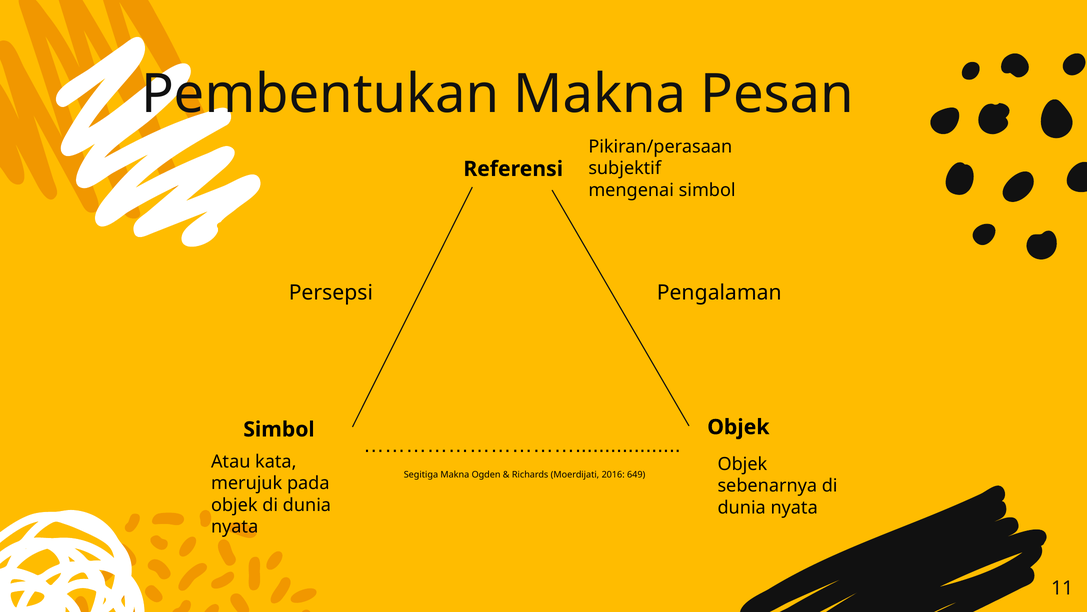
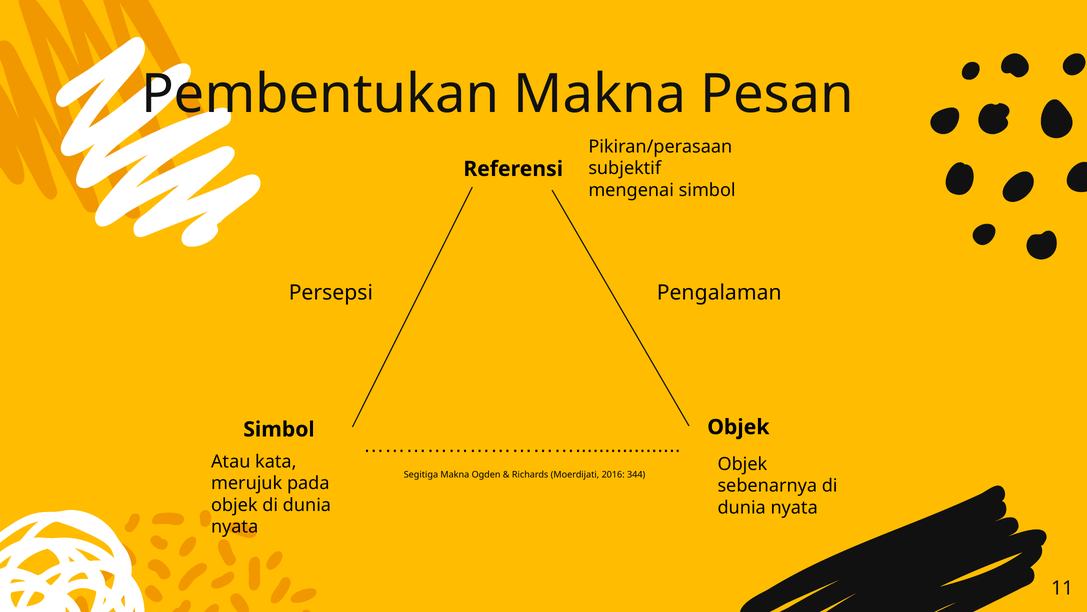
649: 649 -> 344
